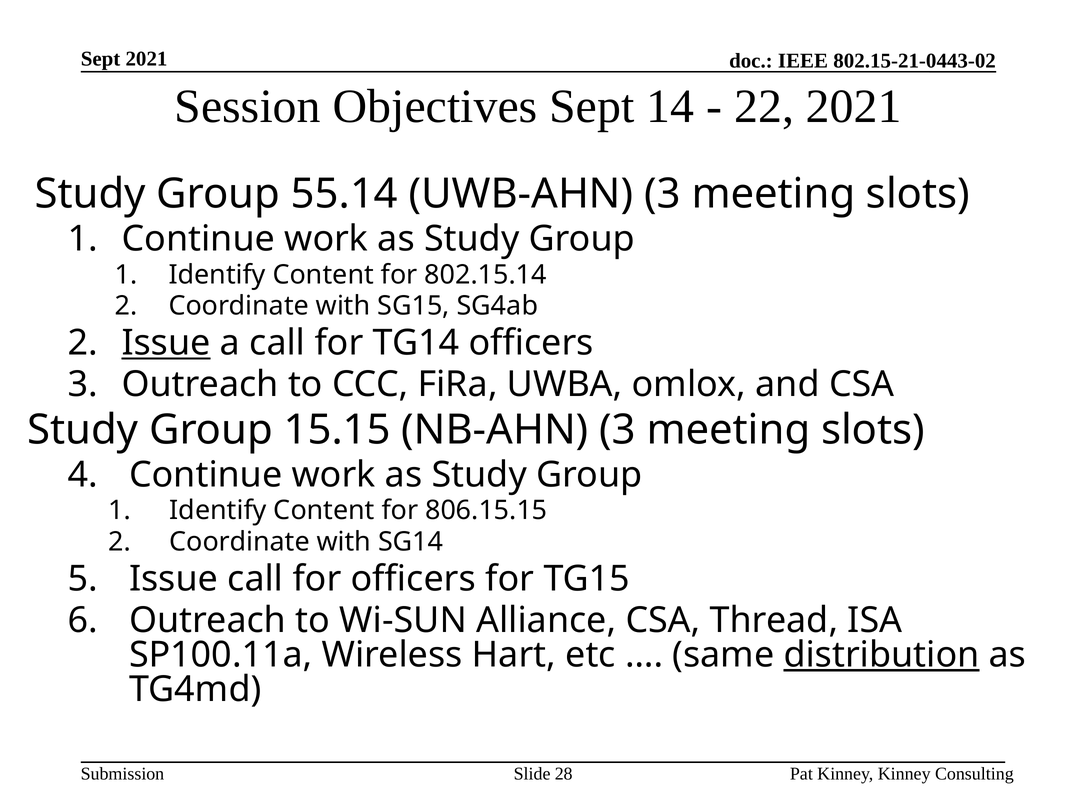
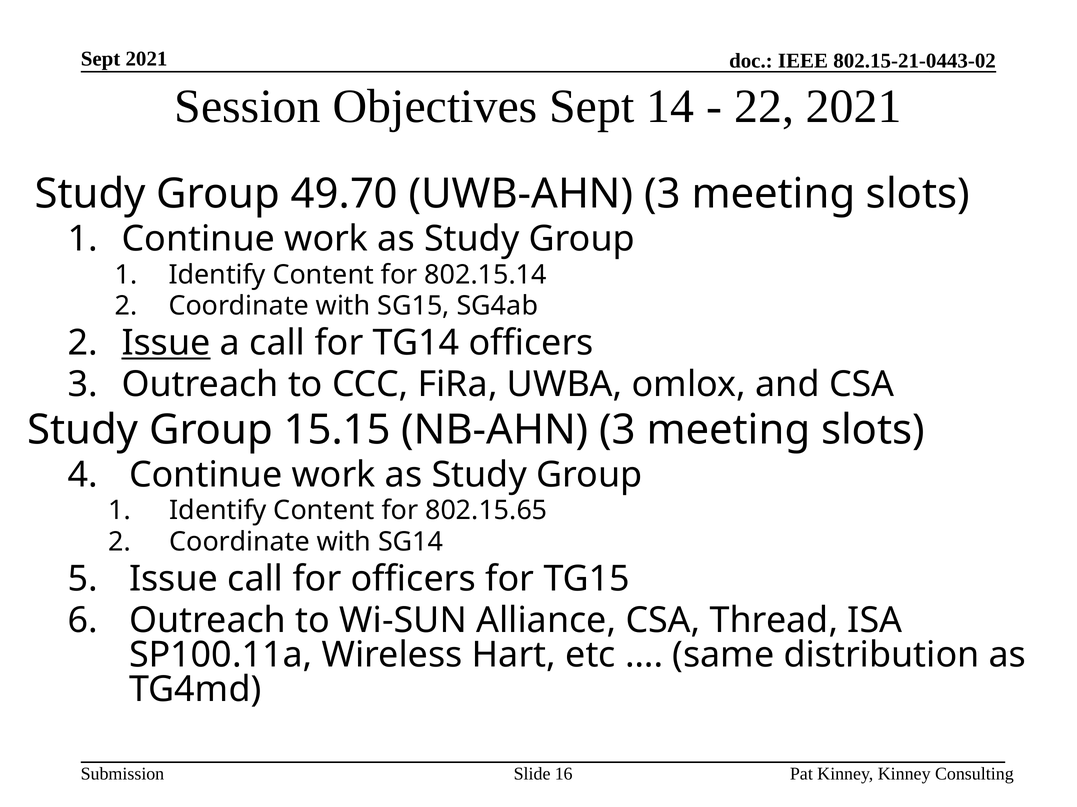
55.14: 55.14 -> 49.70
806.15.15: 806.15.15 -> 802.15.65
distribution underline: present -> none
28: 28 -> 16
